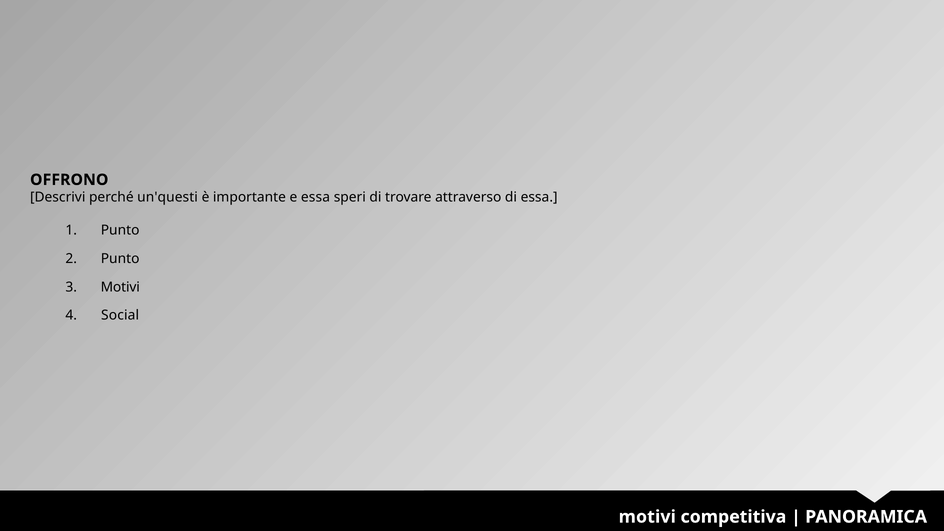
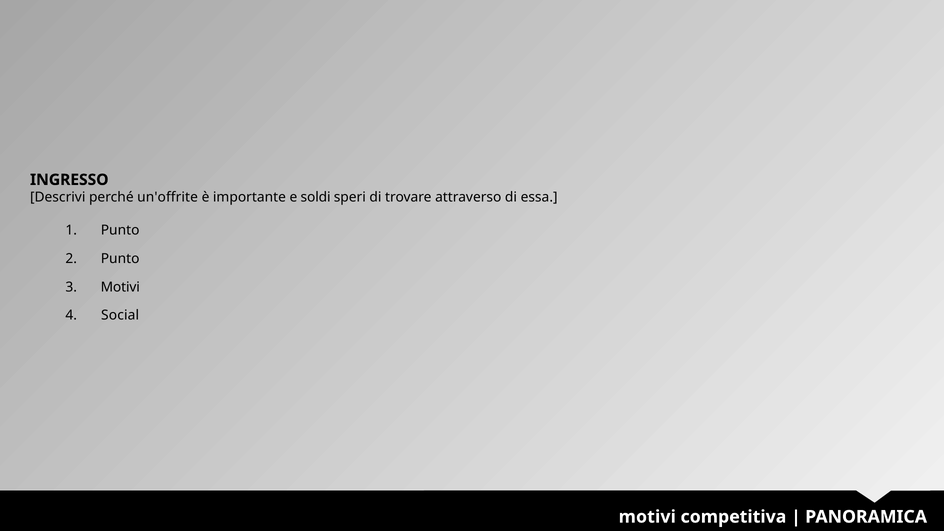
OFFRONO: OFFRONO -> INGRESSO
un'questi: un'questi -> un'offrite
e essa: essa -> soldi
